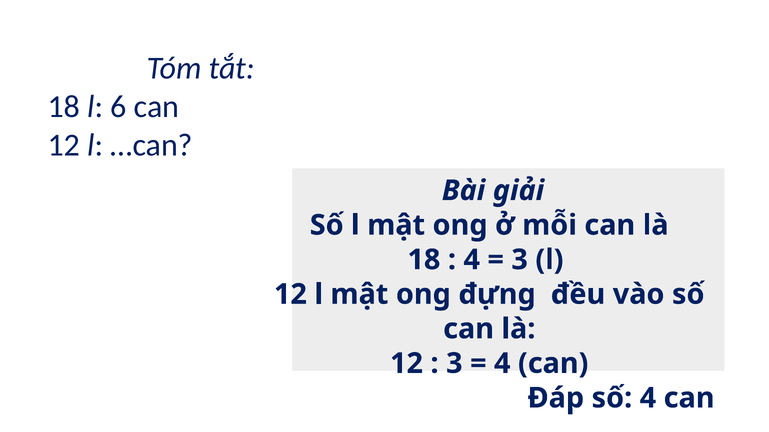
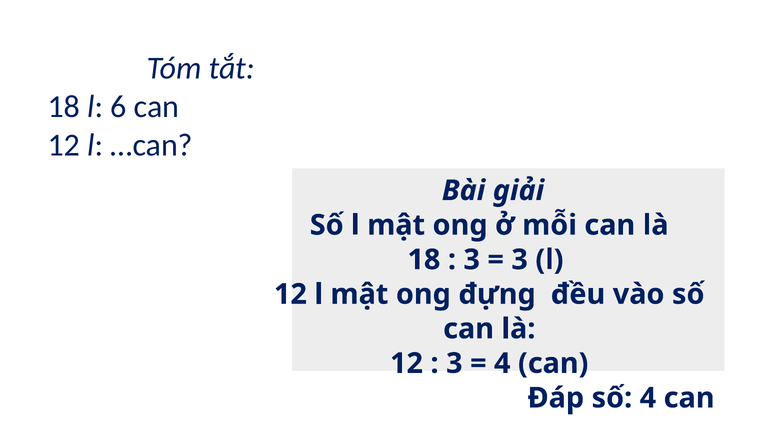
4 at (472, 260): 4 -> 3
